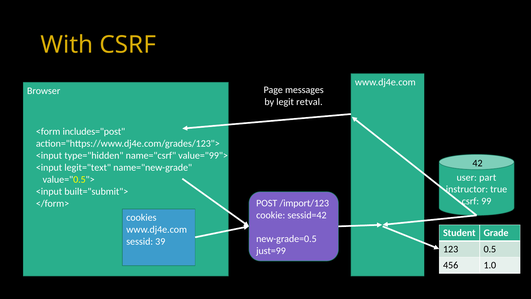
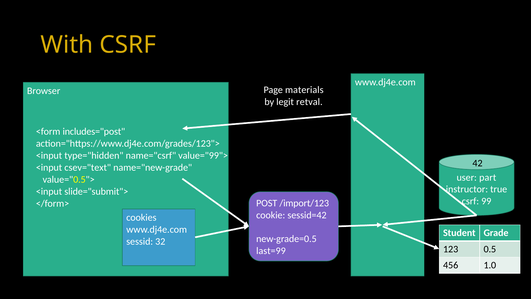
messages: messages -> materials
legit="text: legit="text -> csev="text
built="submit">: built="submit"> -> slide="submit">
39: 39 -> 32
just=99: just=99 -> last=99
